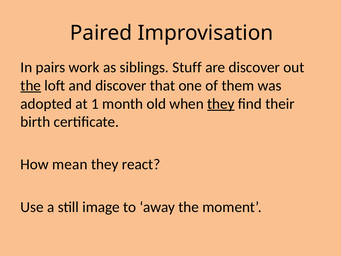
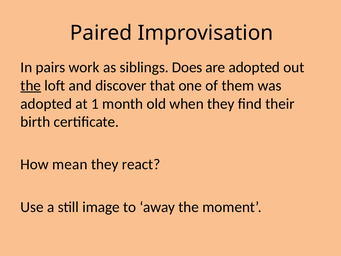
Stuff: Stuff -> Does
are discover: discover -> adopted
they at (221, 104) underline: present -> none
